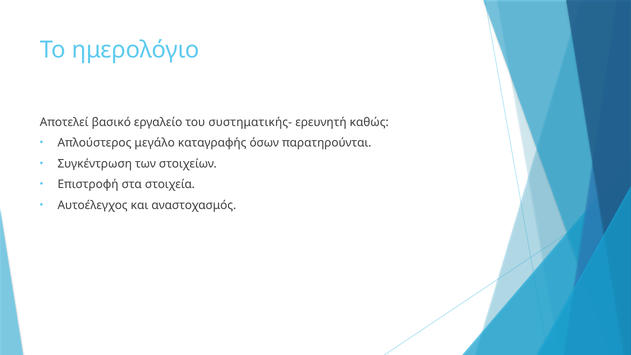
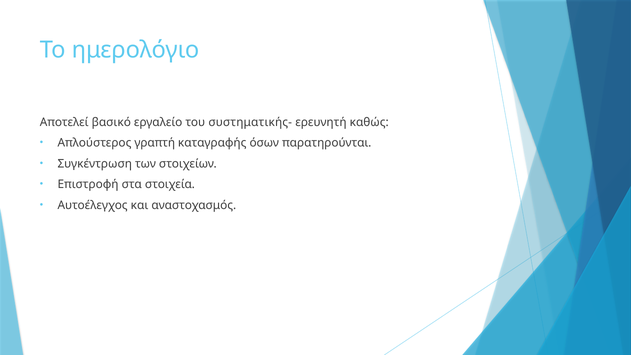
μεγάλο: μεγάλο -> γραπτή
